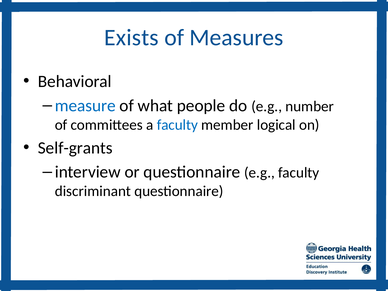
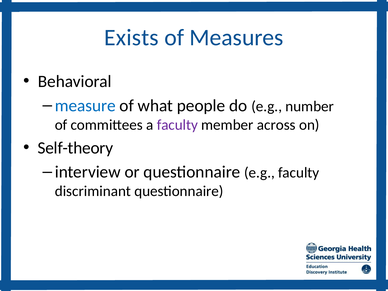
faculty at (177, 125) colour: blue -> purple
logical: logical -> across
Self-grants: Self-grants -> Self-theory
